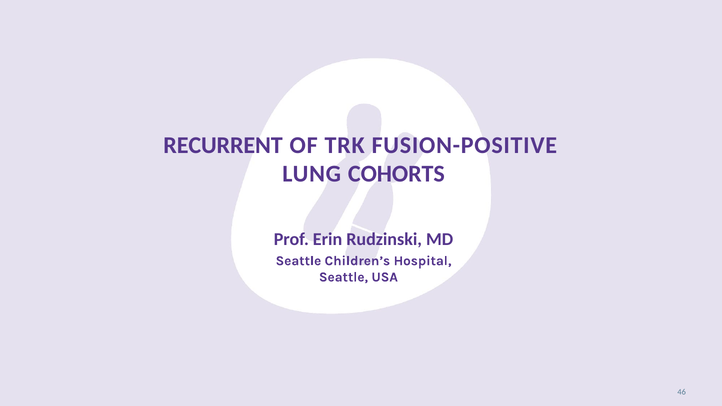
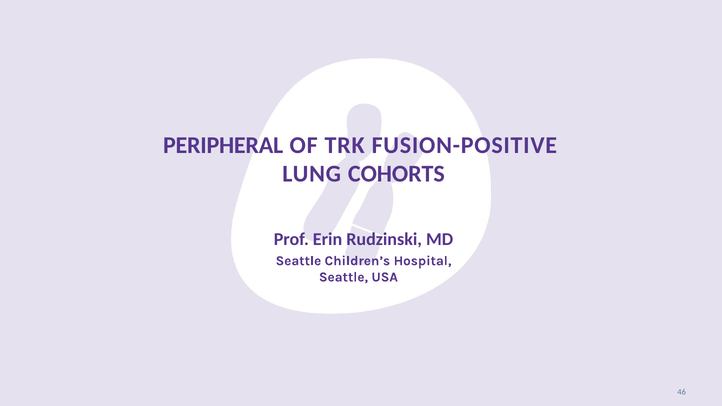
RECURRENT: RECURRENT -> PERIPHERAL
